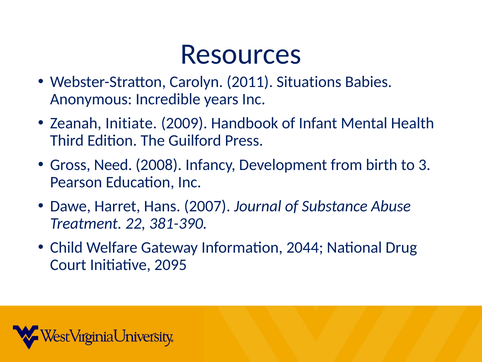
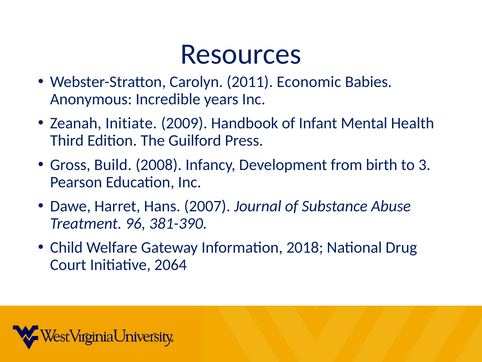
Situations: Situations -> Economic
Need: Need -> Build
22: 22 -> 96
2044: 2044 -> 2018
2095: 2095 -> 2064
